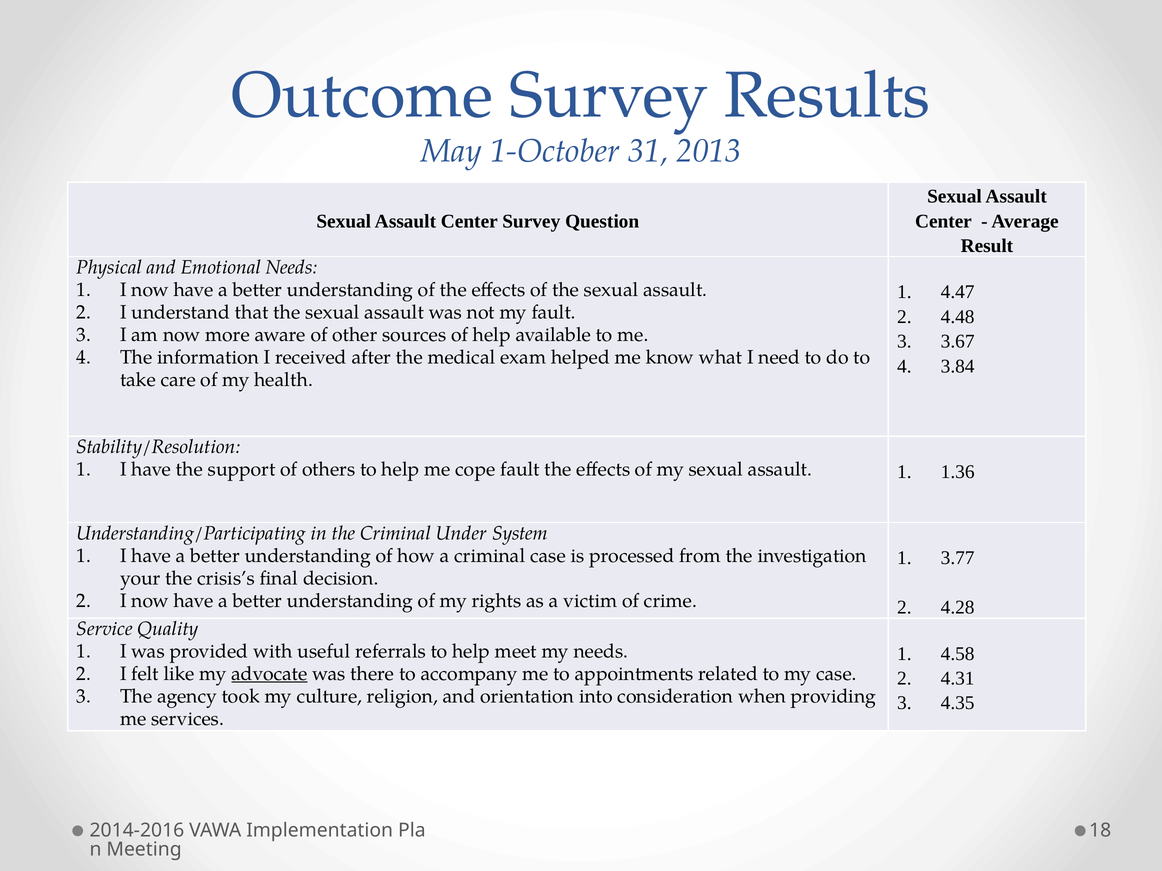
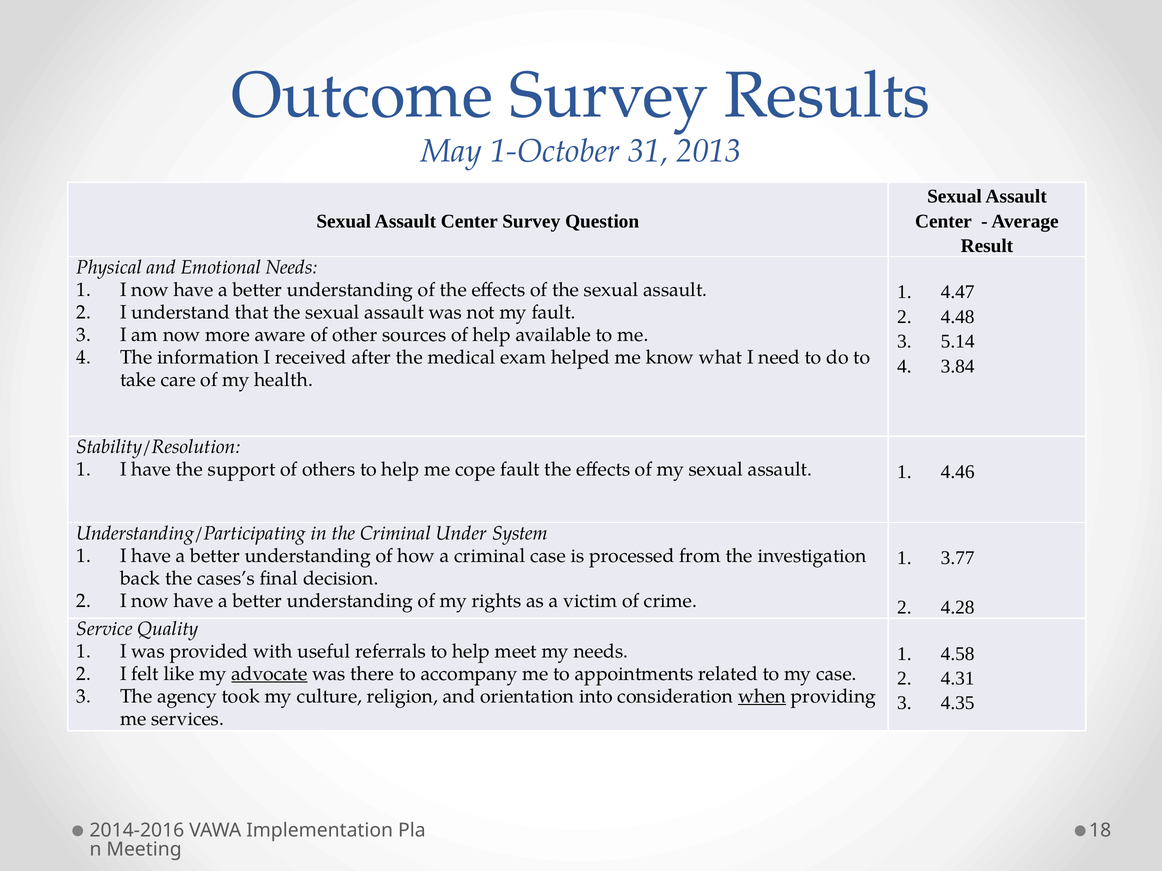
3.67: 3.67 -> 5.14
1.36: 1.36 -> 4.46
your: your -> back
crisis’s: crisis’s -> cases’s
when underline: none -> present
